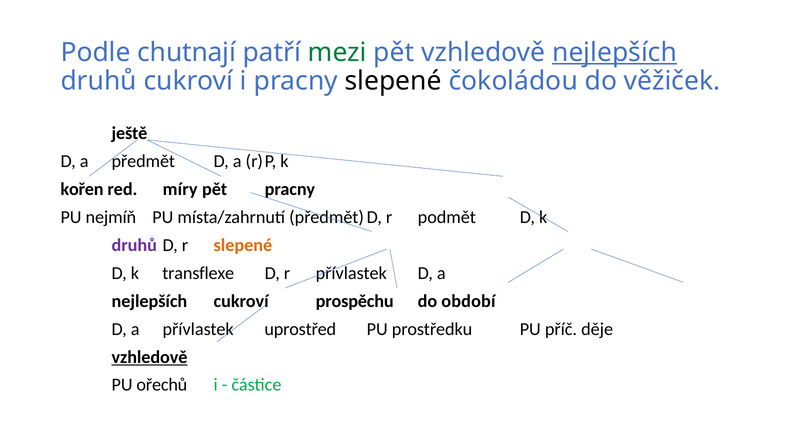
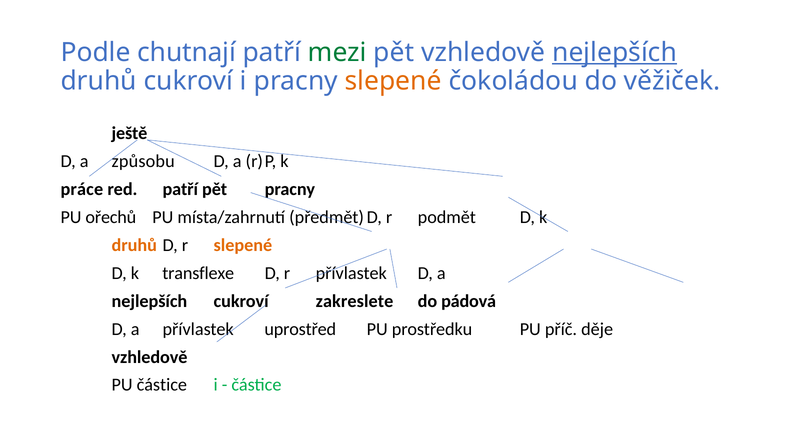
slepené at (393, 81) colour: black -> orange
předmět: předmět -> způsobu
kořen: kořen -> práce
red míry: míry -> patří
nejmíň: nejmíň -> ořechů
druhů at (134, 245) colour: purple -> orange
prospěchu: prospěchu -> zakreslete
období: období -> pádová
vzhledově at (150, 357) underline: present -> none
PU ořechů: ořechů -> částice
